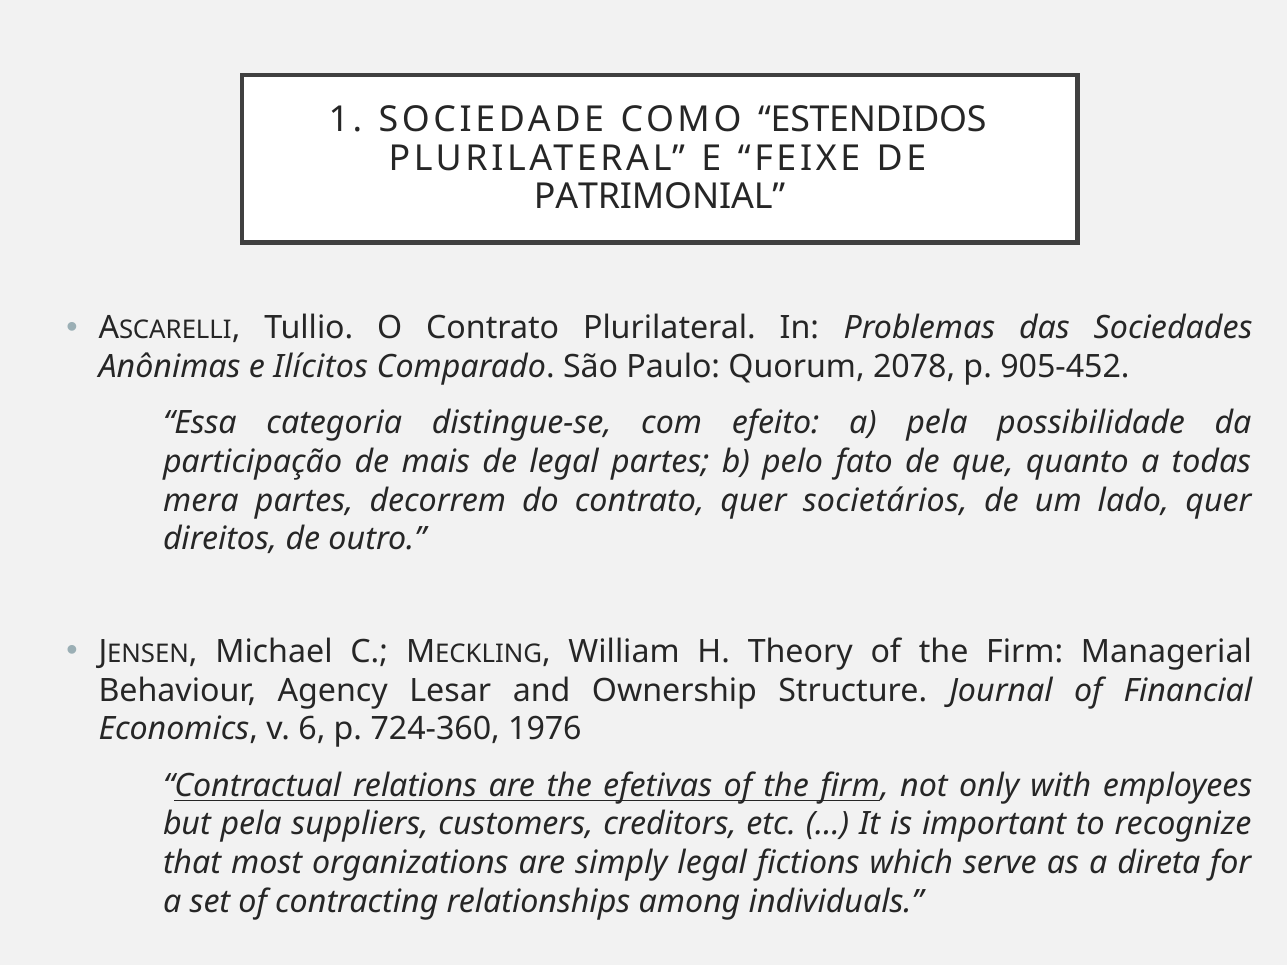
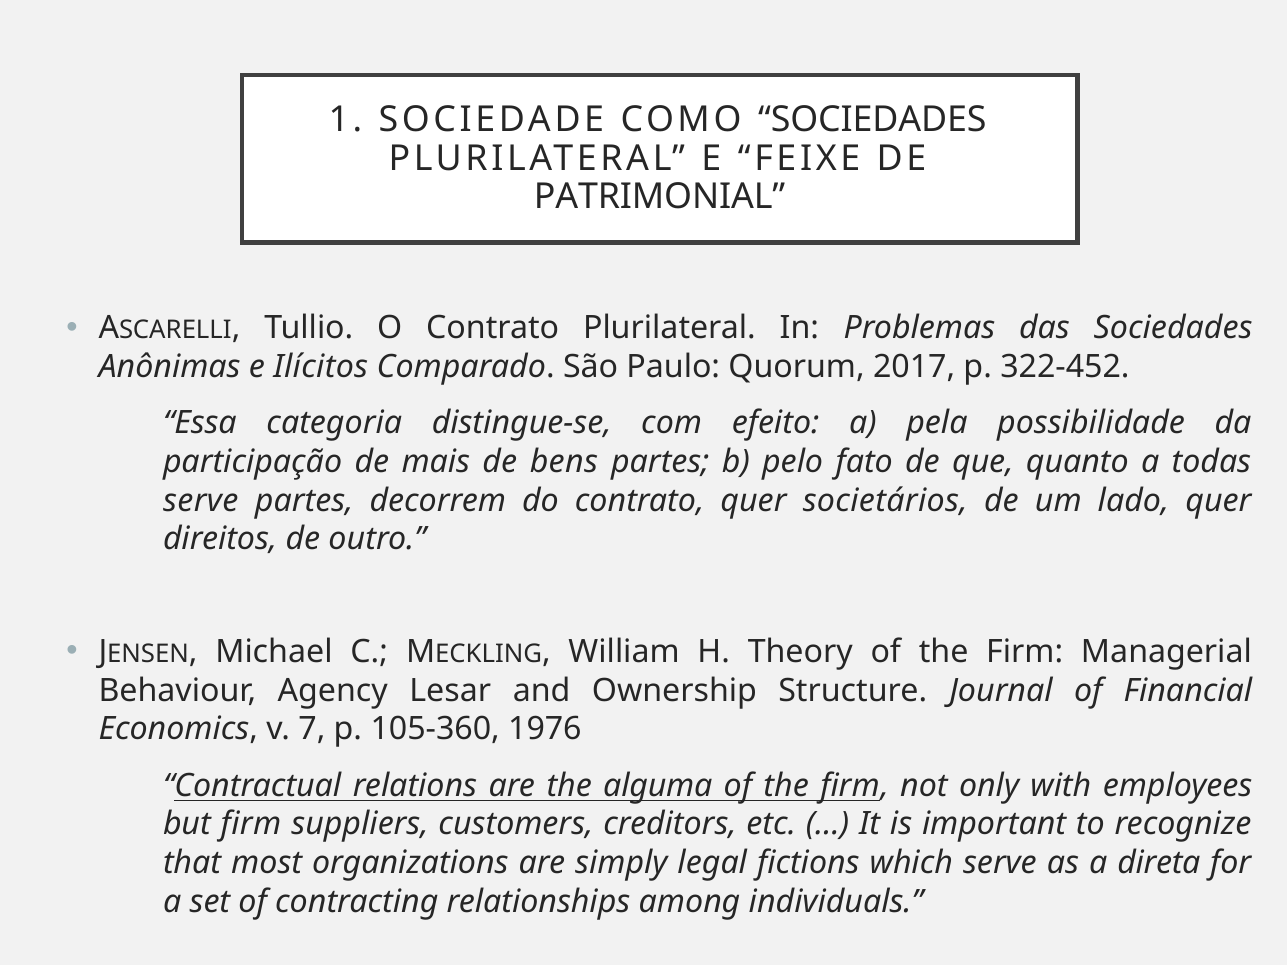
COMO ESTENDIDOS: ESTENDIDOS -> SOCIEDADES
2078: 2078 -> 2017
905-452: 905-452 -> 322-452
de legal: legal -> bens
mera at (201, 501): mera -> serve
6: 6 -> 7
724-360: 724-360 -> 105-360
efetivas: efetivas -> alguma
but pela: pela -> firm
